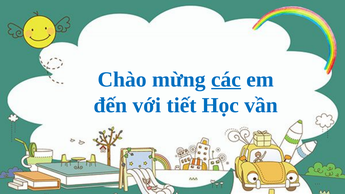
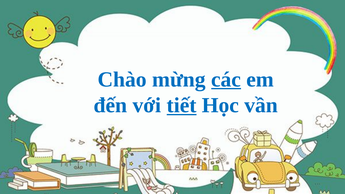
tiết underline: none -> present
